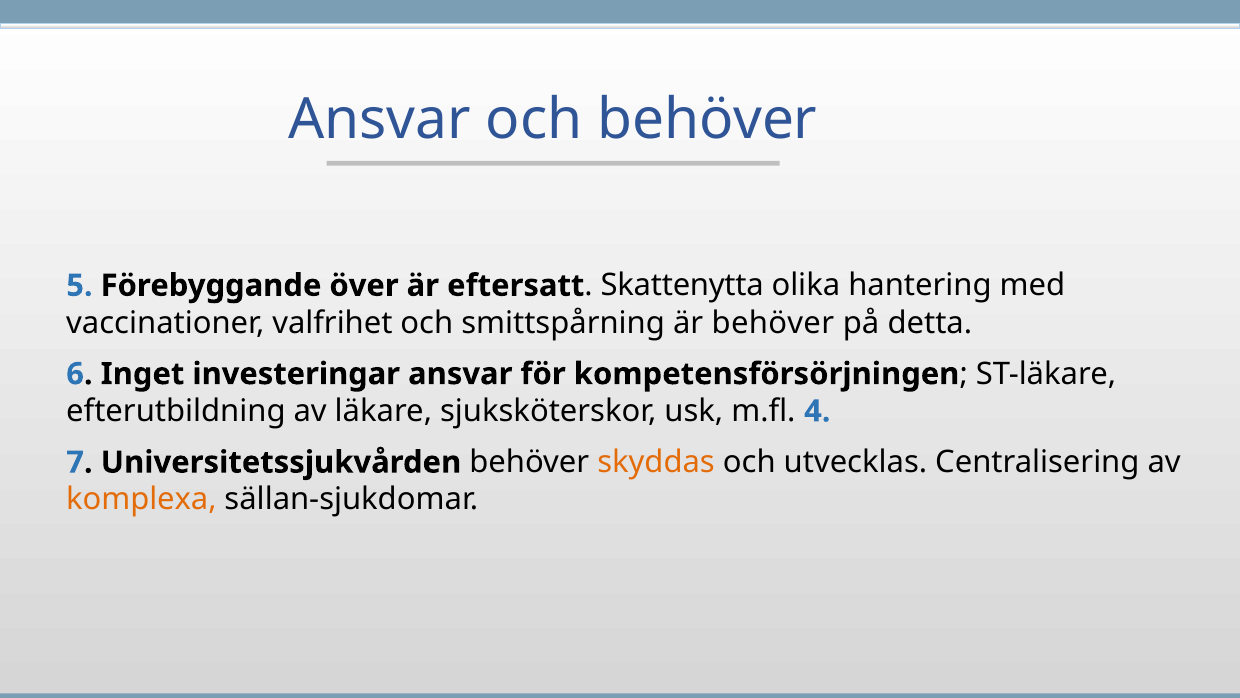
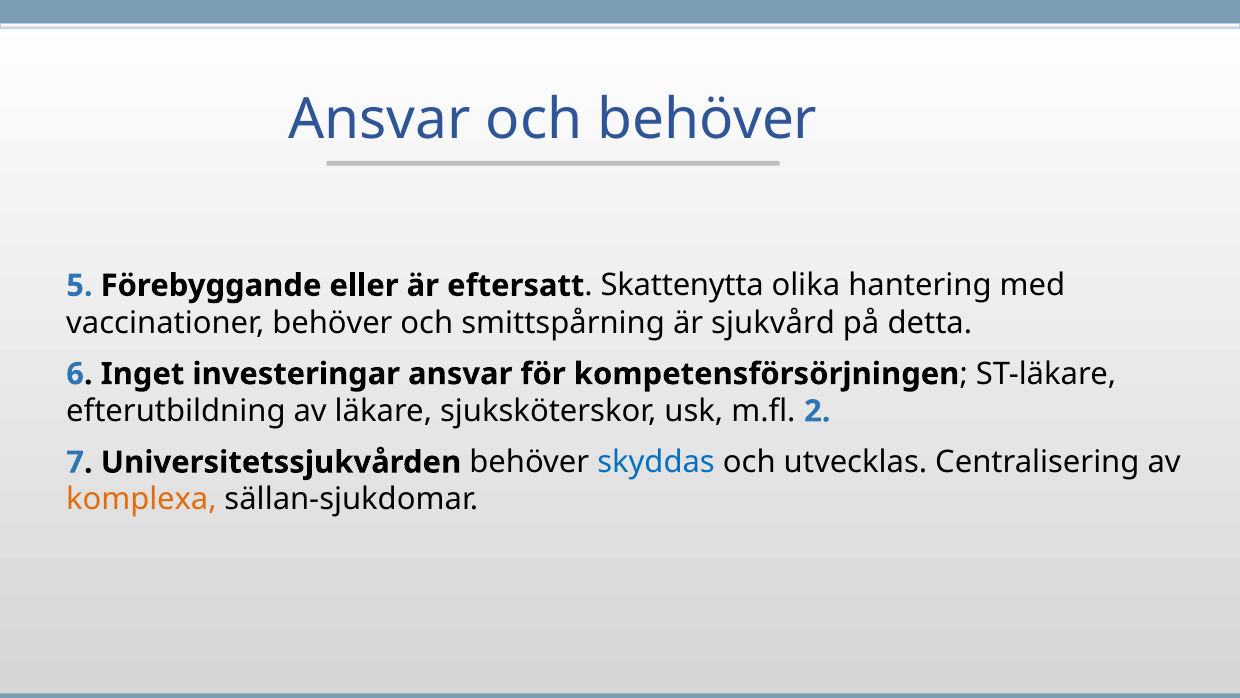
över: över -> eller
vaccinationer valfrihet: valfrihet -> behöver
är behöver: behöver -> sjukvård
4: 4 -> 2
skyddas colour: orange -> blue
